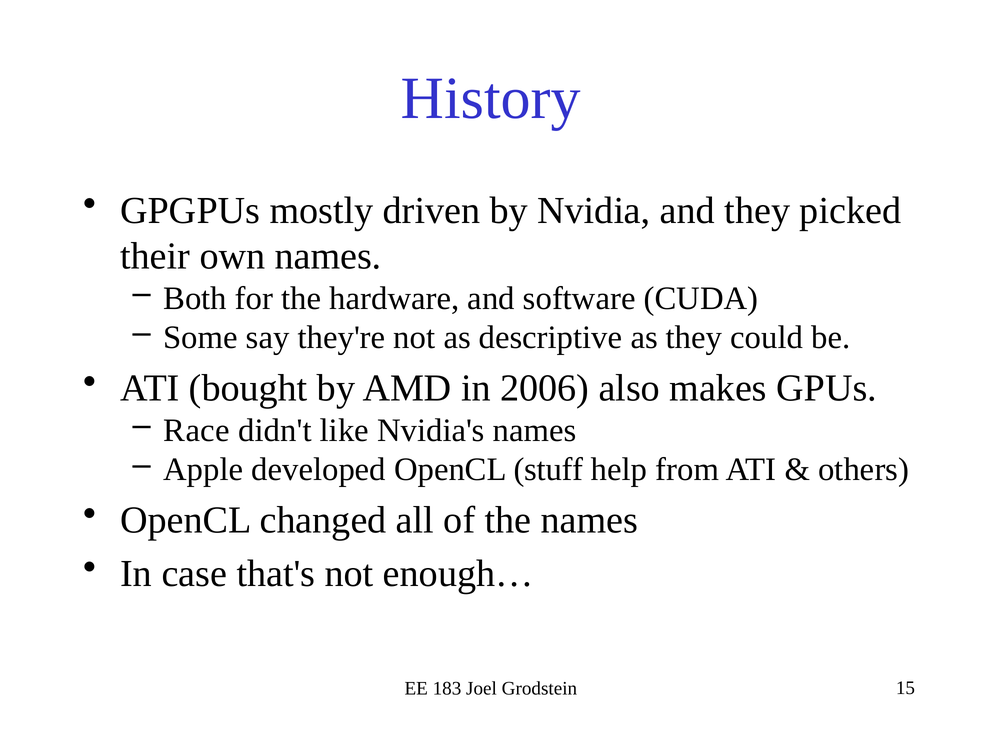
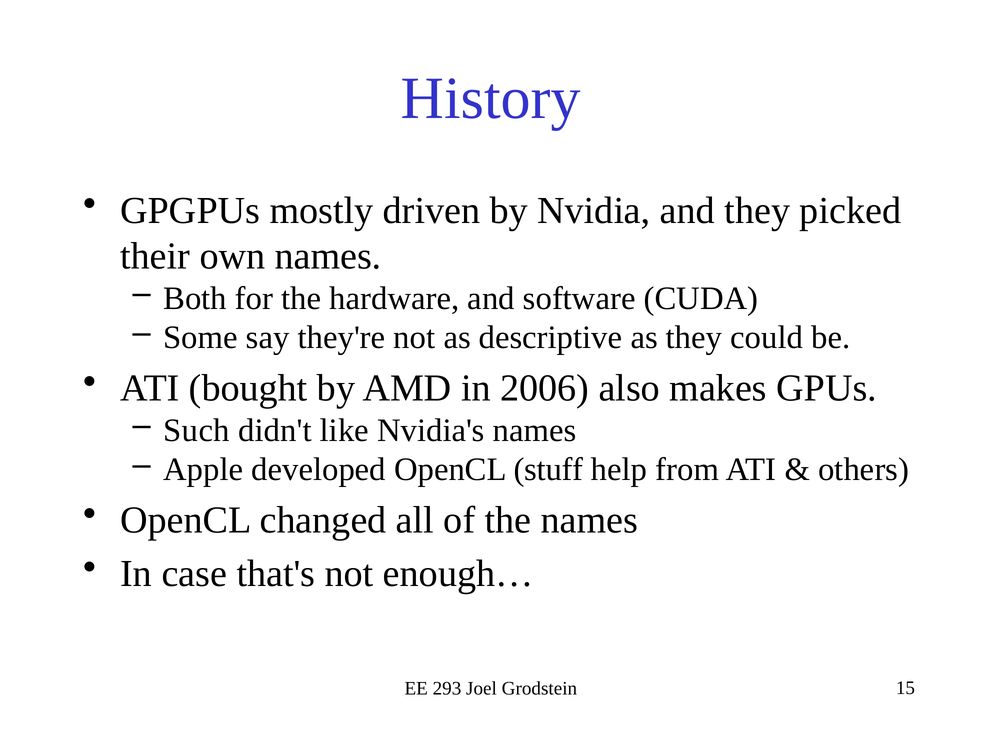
Race: Race -> Such
183: 183 -> 293
